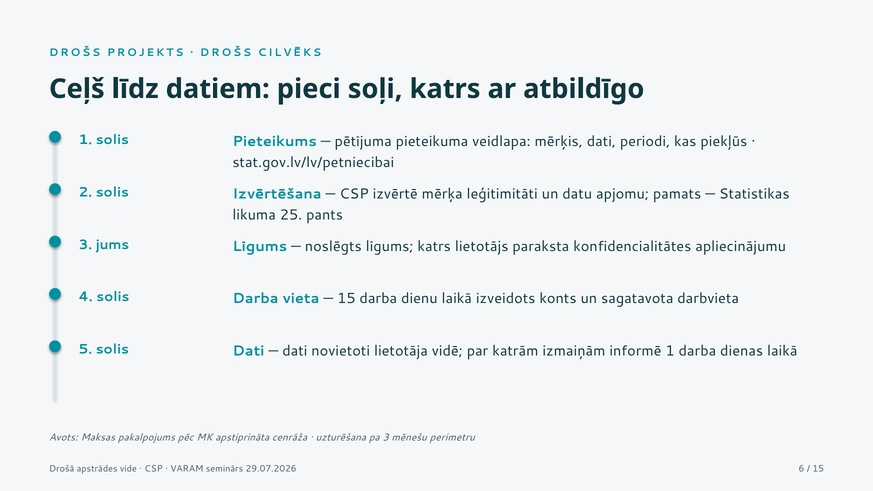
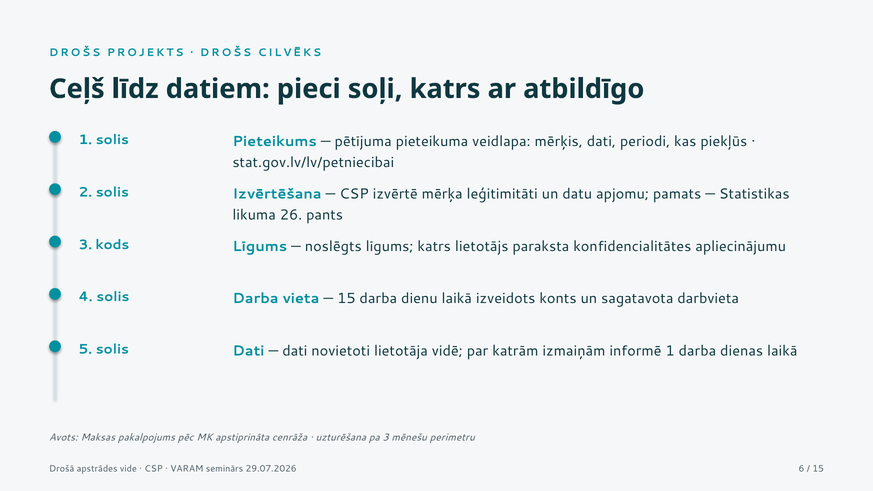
25: 25 -> 26
jums: jums -> kods
